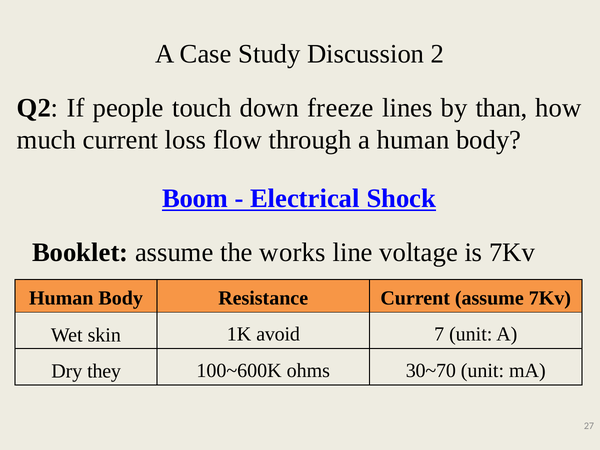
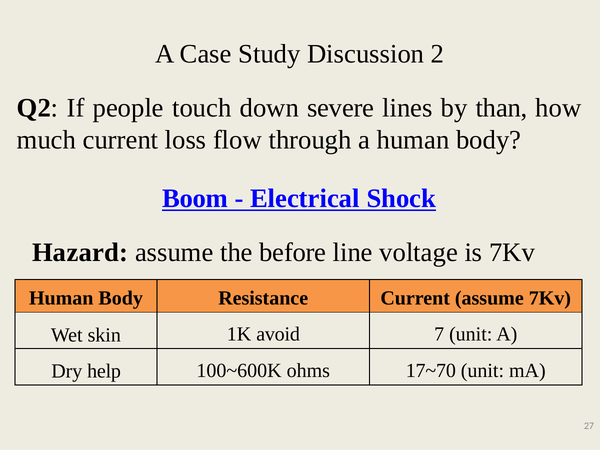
freeze: freeze -> severe
Booklet: Booklet -> Hazard
works: works -> before
they: they -> help
30~70: 30~70 -> 17~70
